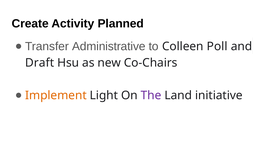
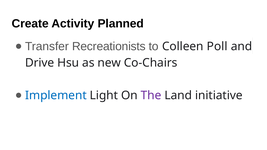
Administrative: Administrative -> Recreationists
Draft: Draft -> Drive
Implement colour: orange -> blue
